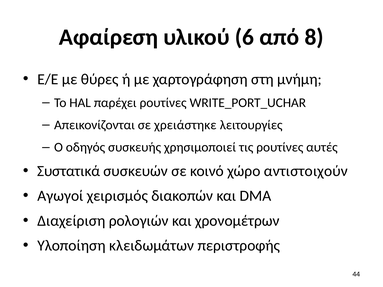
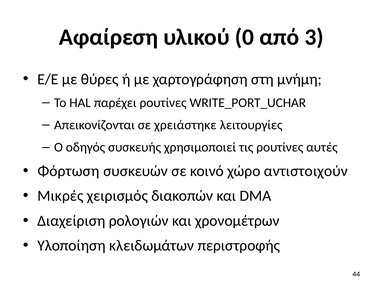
6: 6 -> 0
8: 8 -> 3
Συστατικά: Συστατικά -> Φόρτωση
Αγωγοί: Αγωγοί -> Μικρές
